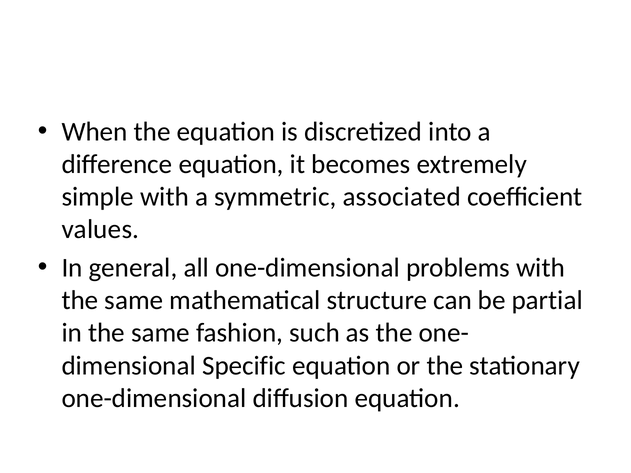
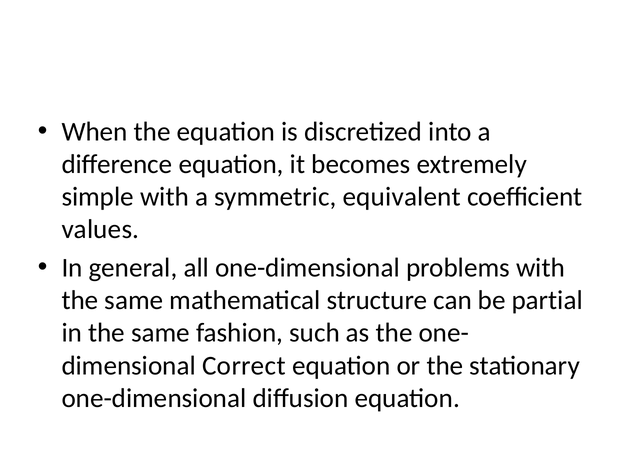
associated: associated -> equivalent
Specific: Specific -> Correct
